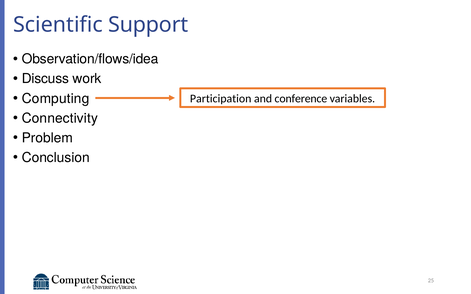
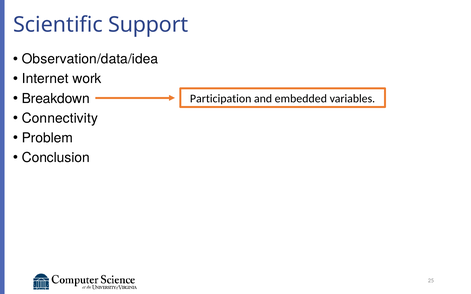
Observation/flows/idea: Observation/flows/idea -> Observation/data/idea
Discuss: Discuss -> Internet
Computing: Computing -> Breakdown
conference: conference -> embedded
